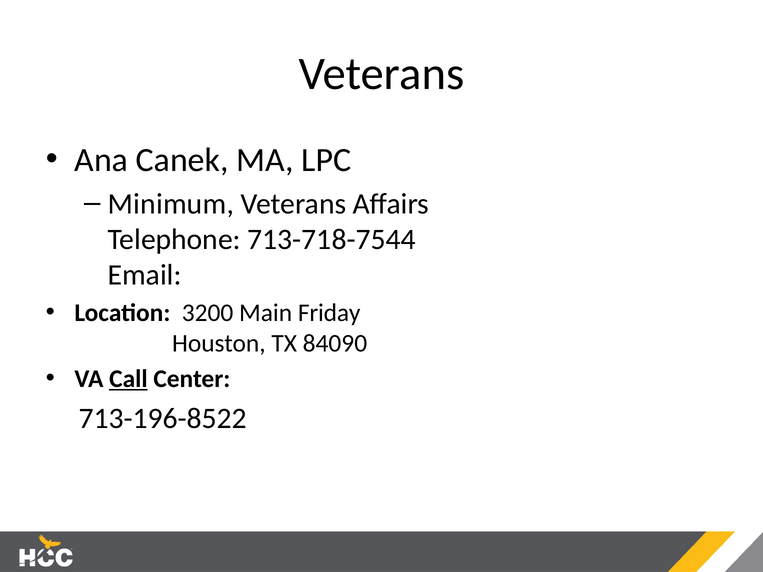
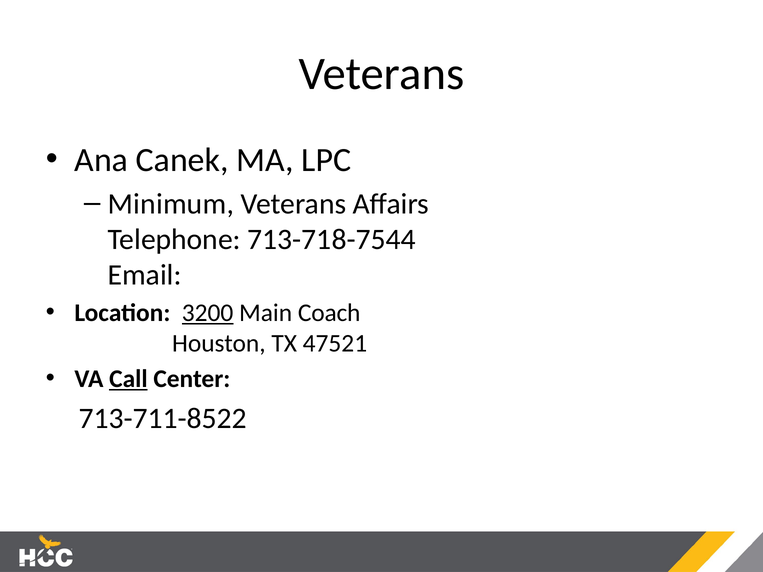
3200 underline: none -> present
Friday: Friday -> Coach
84090: 84090 -> 47521
713-196-8522: 713-196-8522 -> 713-711-8522
